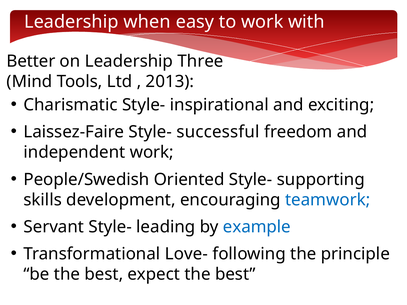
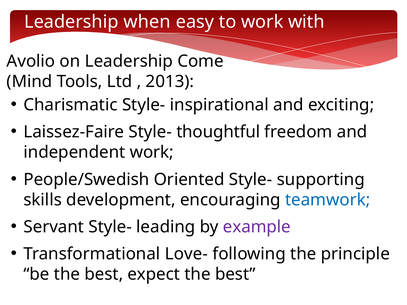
Better: Better -> Avolio
Three: Three -> Come
successful: successful -> thoughtful
example colour: blue -> purple
